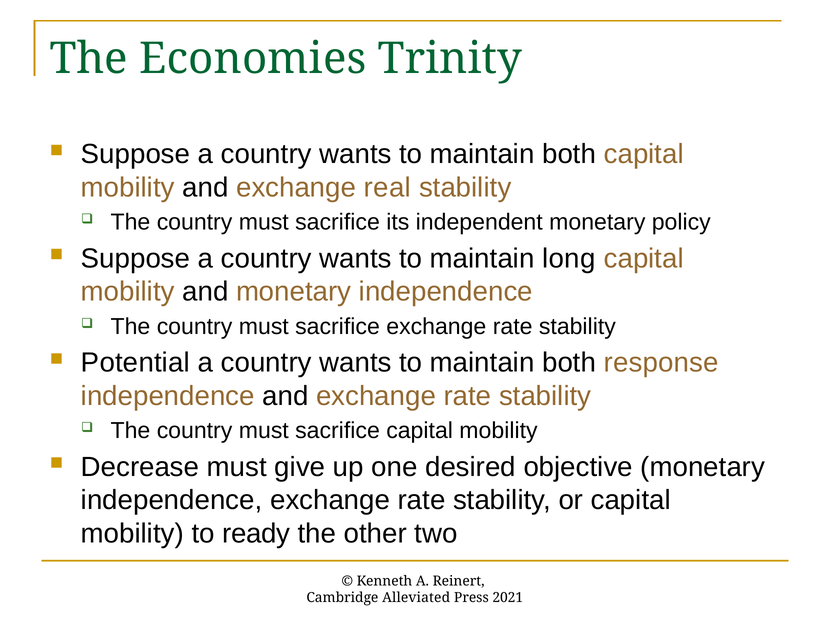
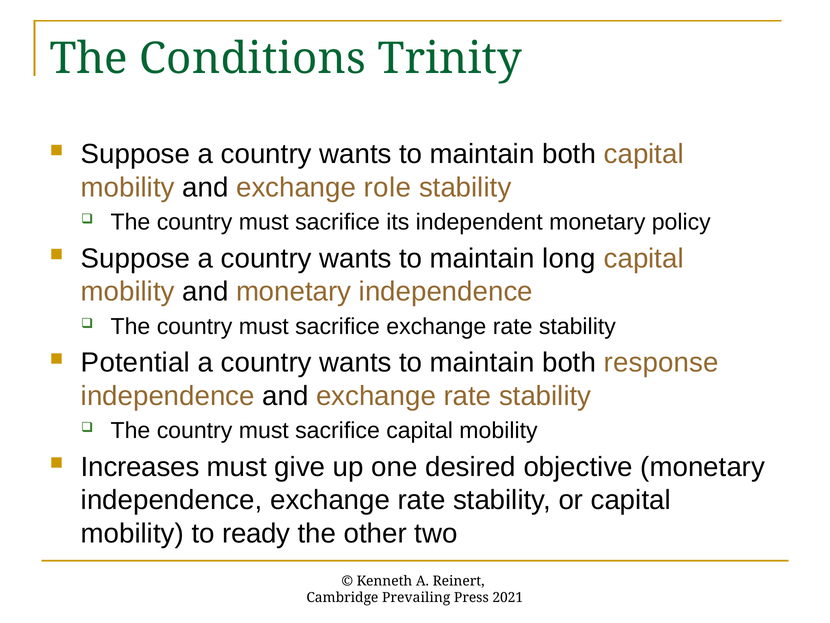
Economies: Economies -> Conditions
real: real -> role
Decrease: Decrease -> Increases
Alleviated: Alleviated -> Prevailing
